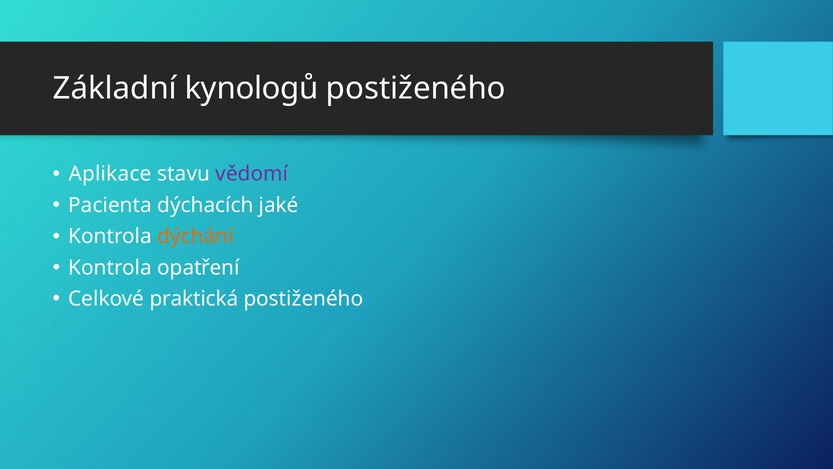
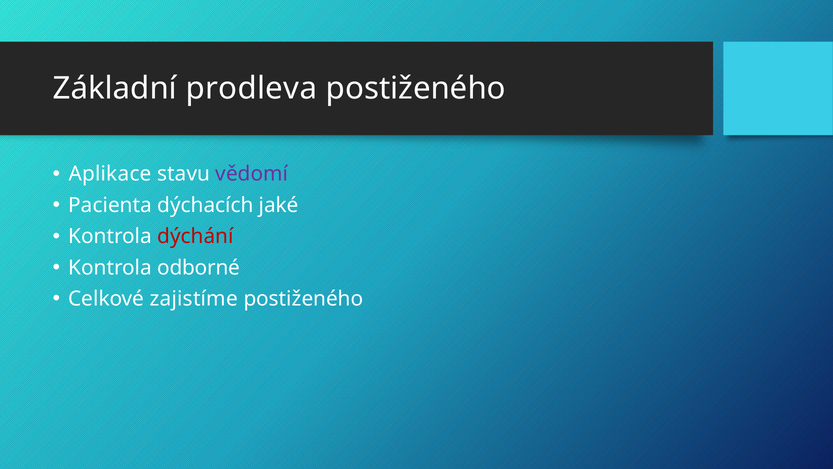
kynologů: kynologů -> prodleva
dýchání colour: orange -> red
opatření: opatření -> odborné
praktická: praktická -> zajistíme
